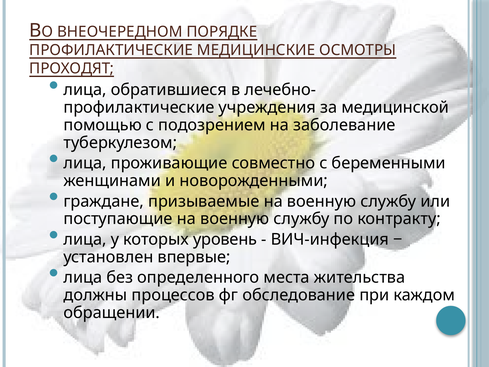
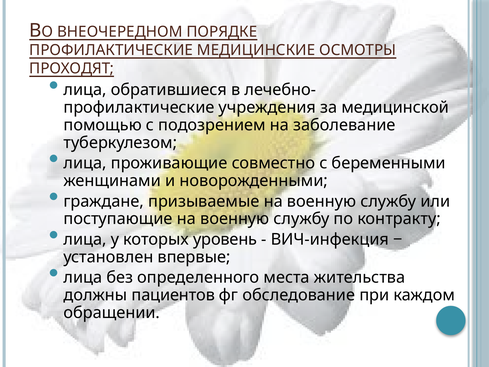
процессов: процессов -> пациентов
